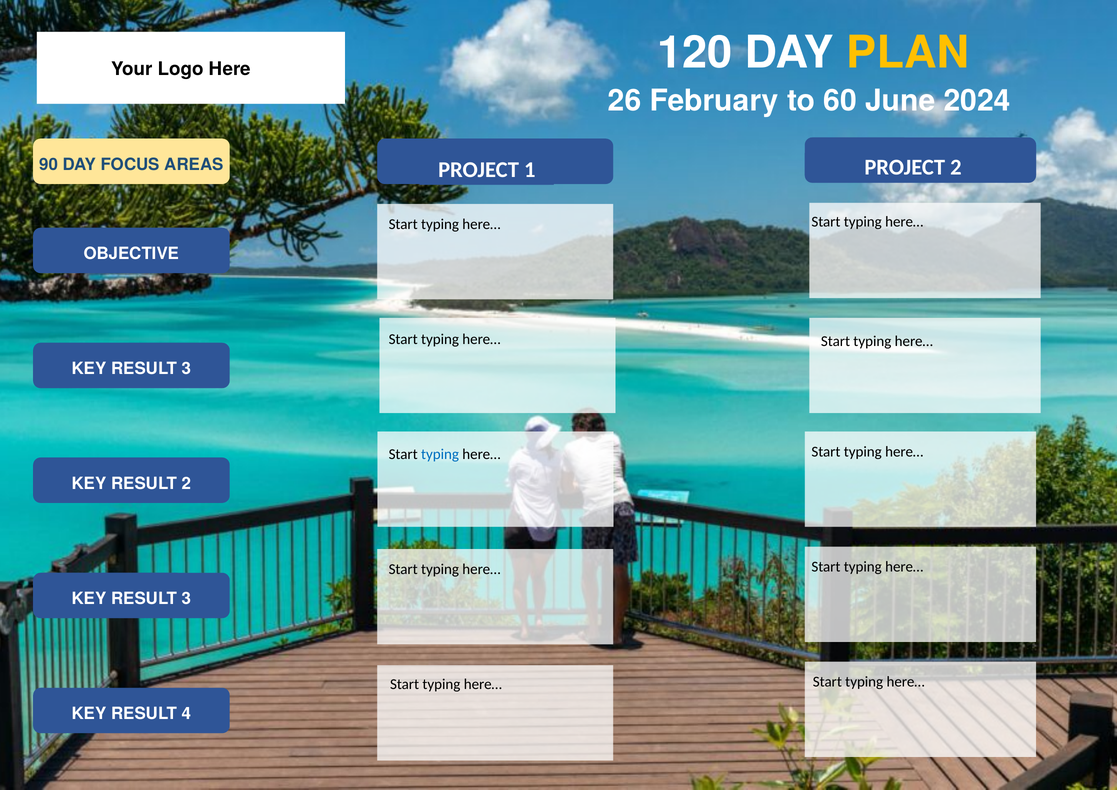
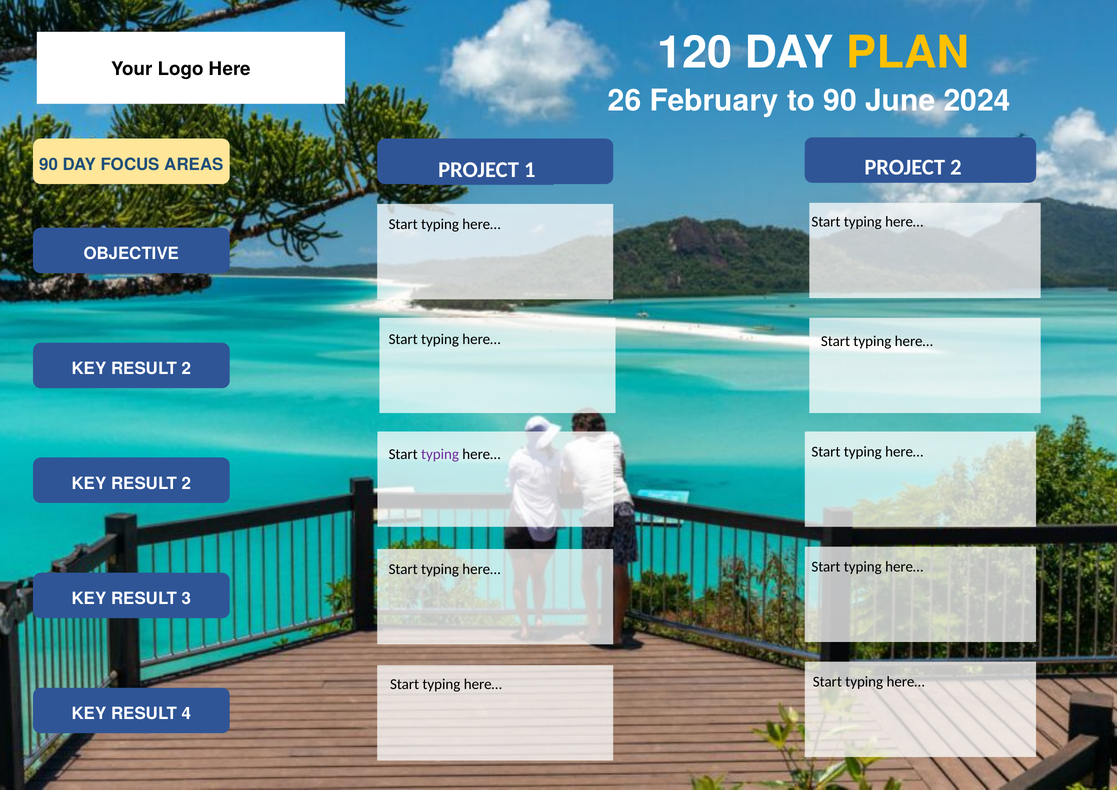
to 60: 60 -> 90
3 at (186, 369): 3 -> 2
typing at (440, 454) colour: blue -> purple
